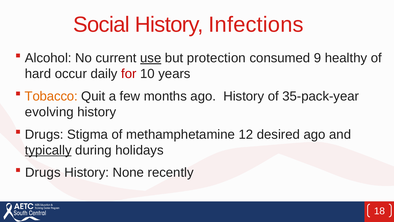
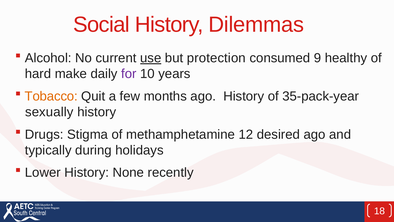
Infections: Infections -> Dilemmas
occur: occur -> make
for colour: red -> purple
evolving: evolving -> sexually
typically underline: present -> none
Drugs at (43, 172): Drugs -> Lower
